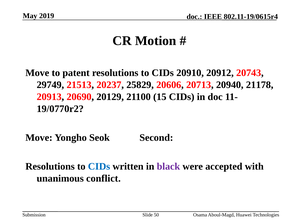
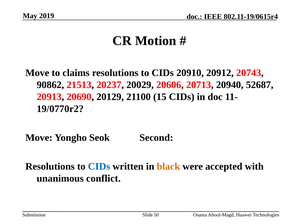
patent: patent -> claims
29749: 29749 -> 90862
25829: 25829 -> 20029
21178: 21178 -> 52687
black colour: purple -> orange
